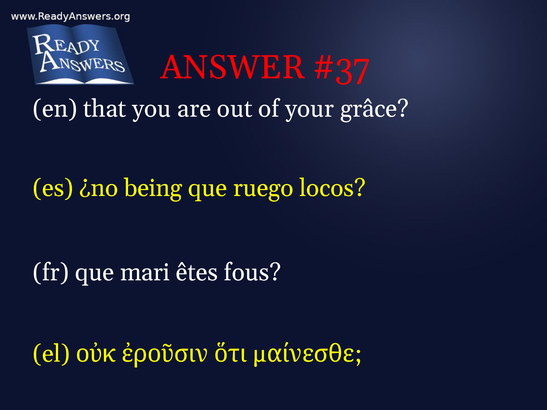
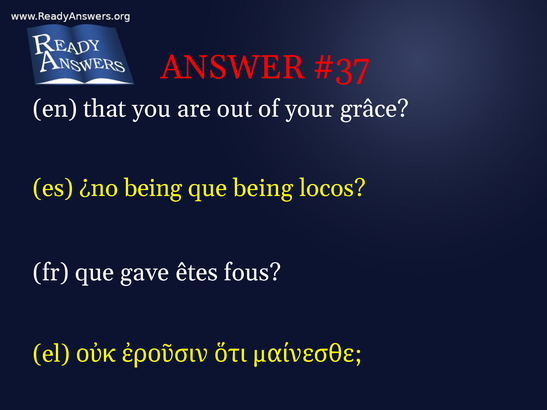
que ruego: ruego -> being
mari: mari -> gave
